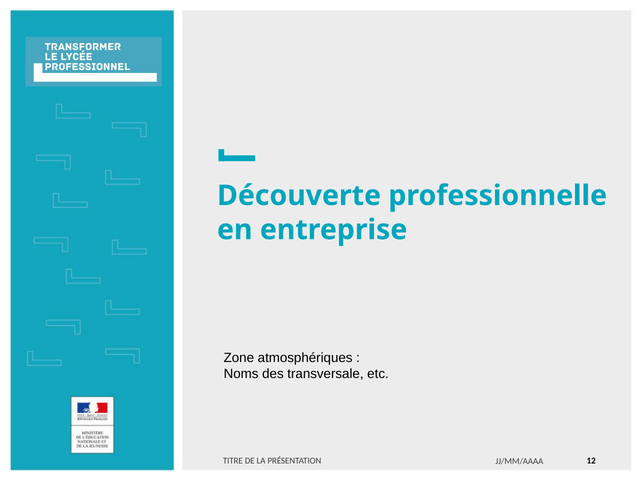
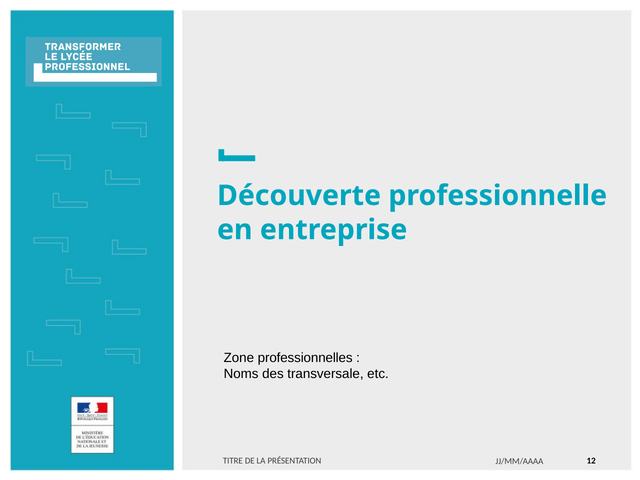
atmosphériques: atmosphériques -> professionnelles
